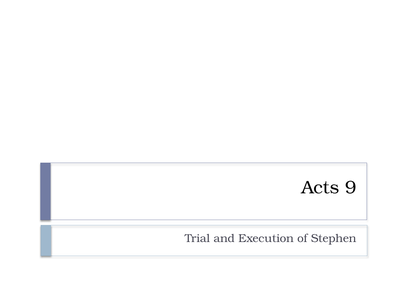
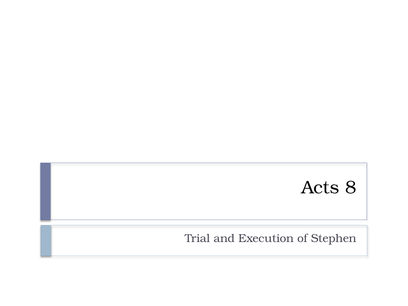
9: 9 -> 8
